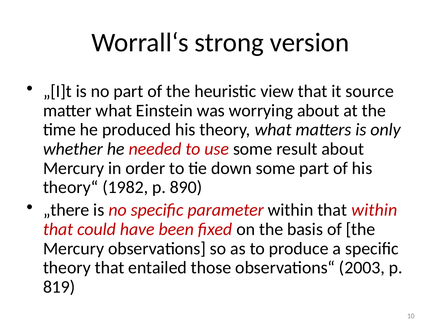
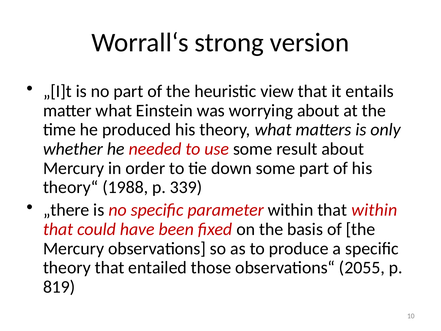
source: source -> entails
1982: 1982 -> 1988
890: 890 -> 339
2003: 2003 -> 2055
